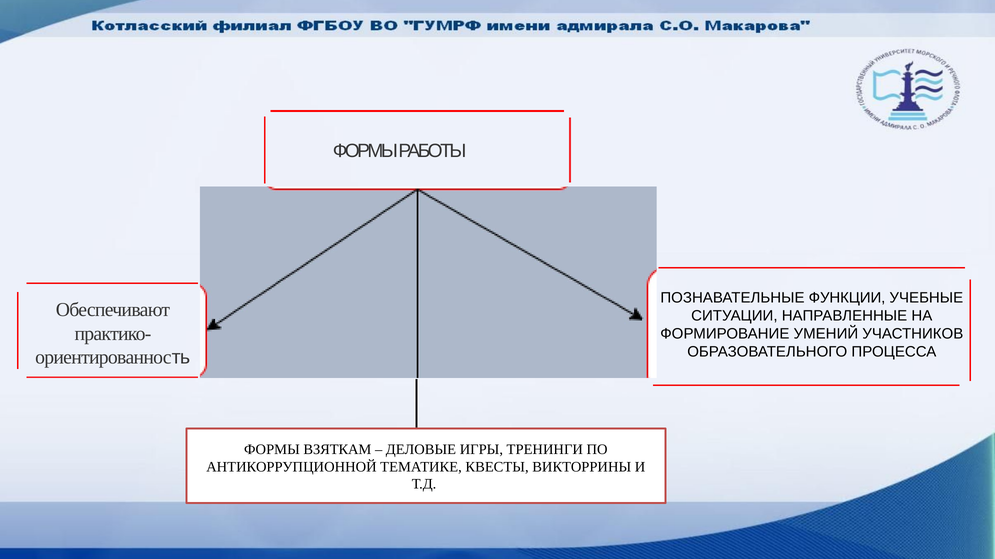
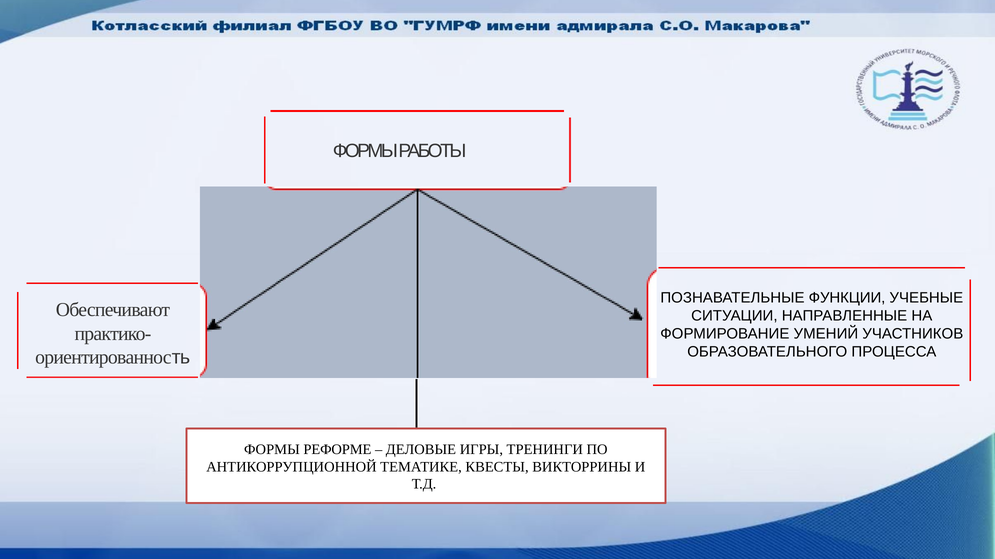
ВЗЯТКАМ: ВЗЯТКАМ -> РЕФОРМЕ
